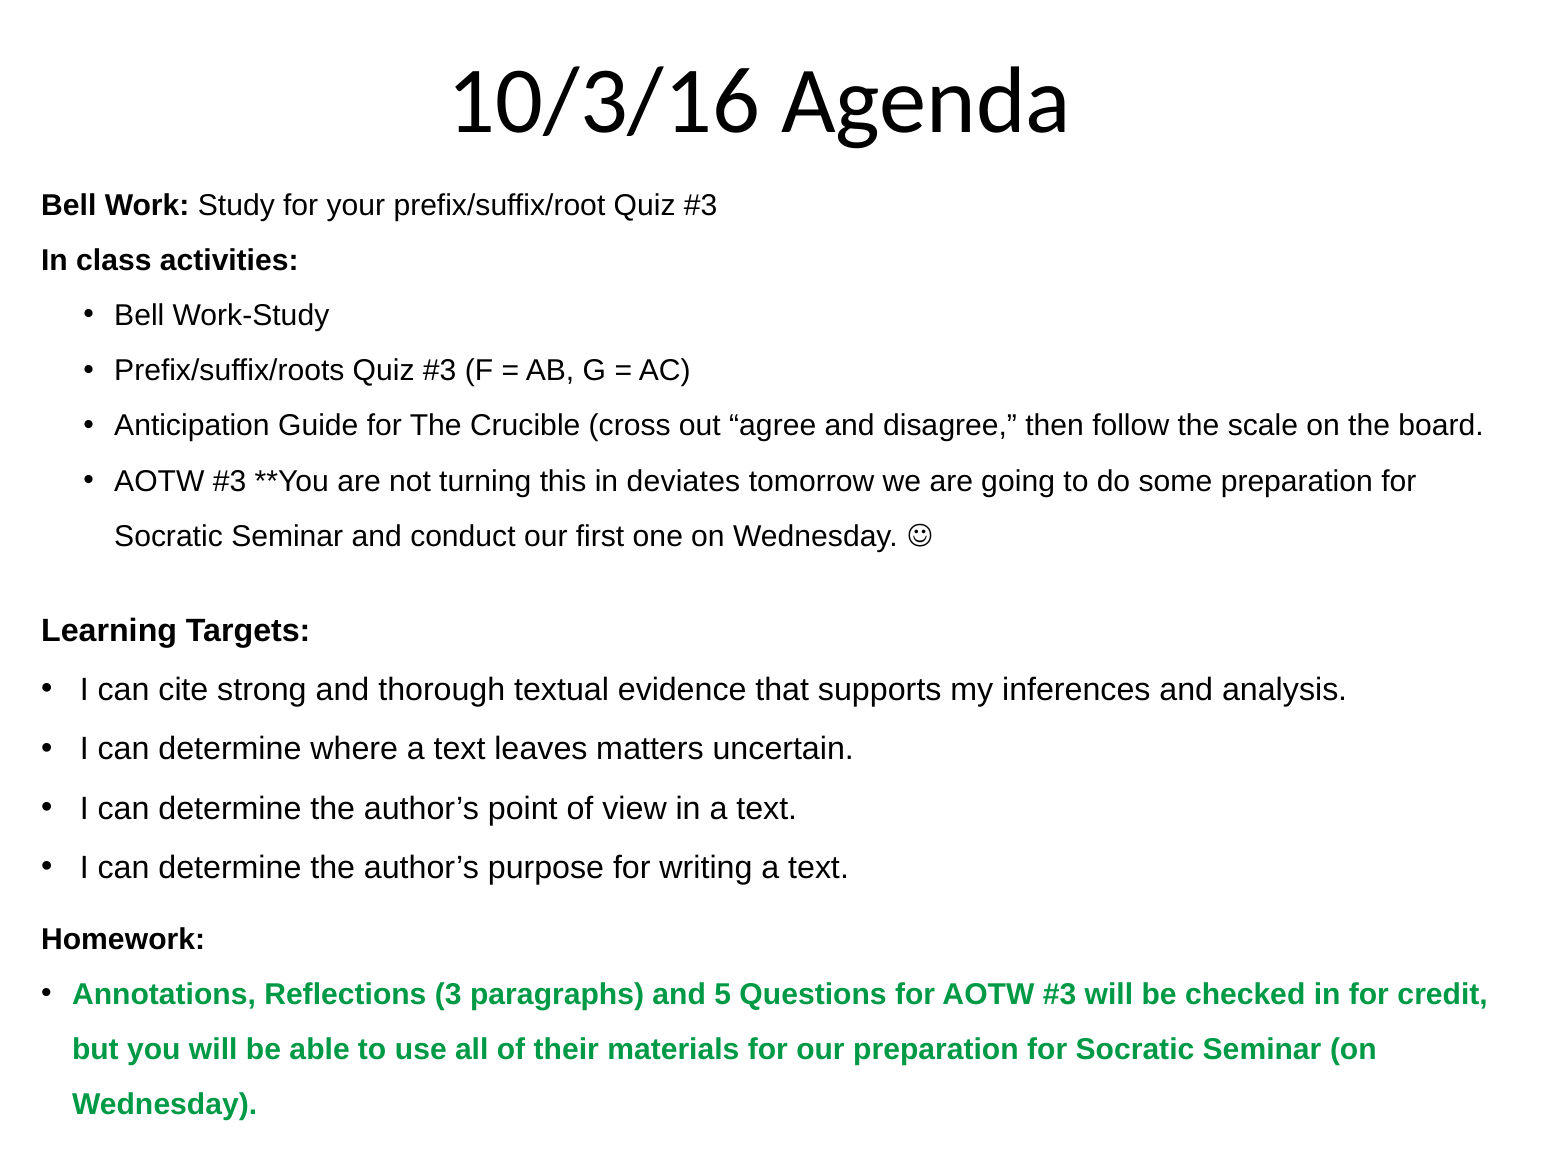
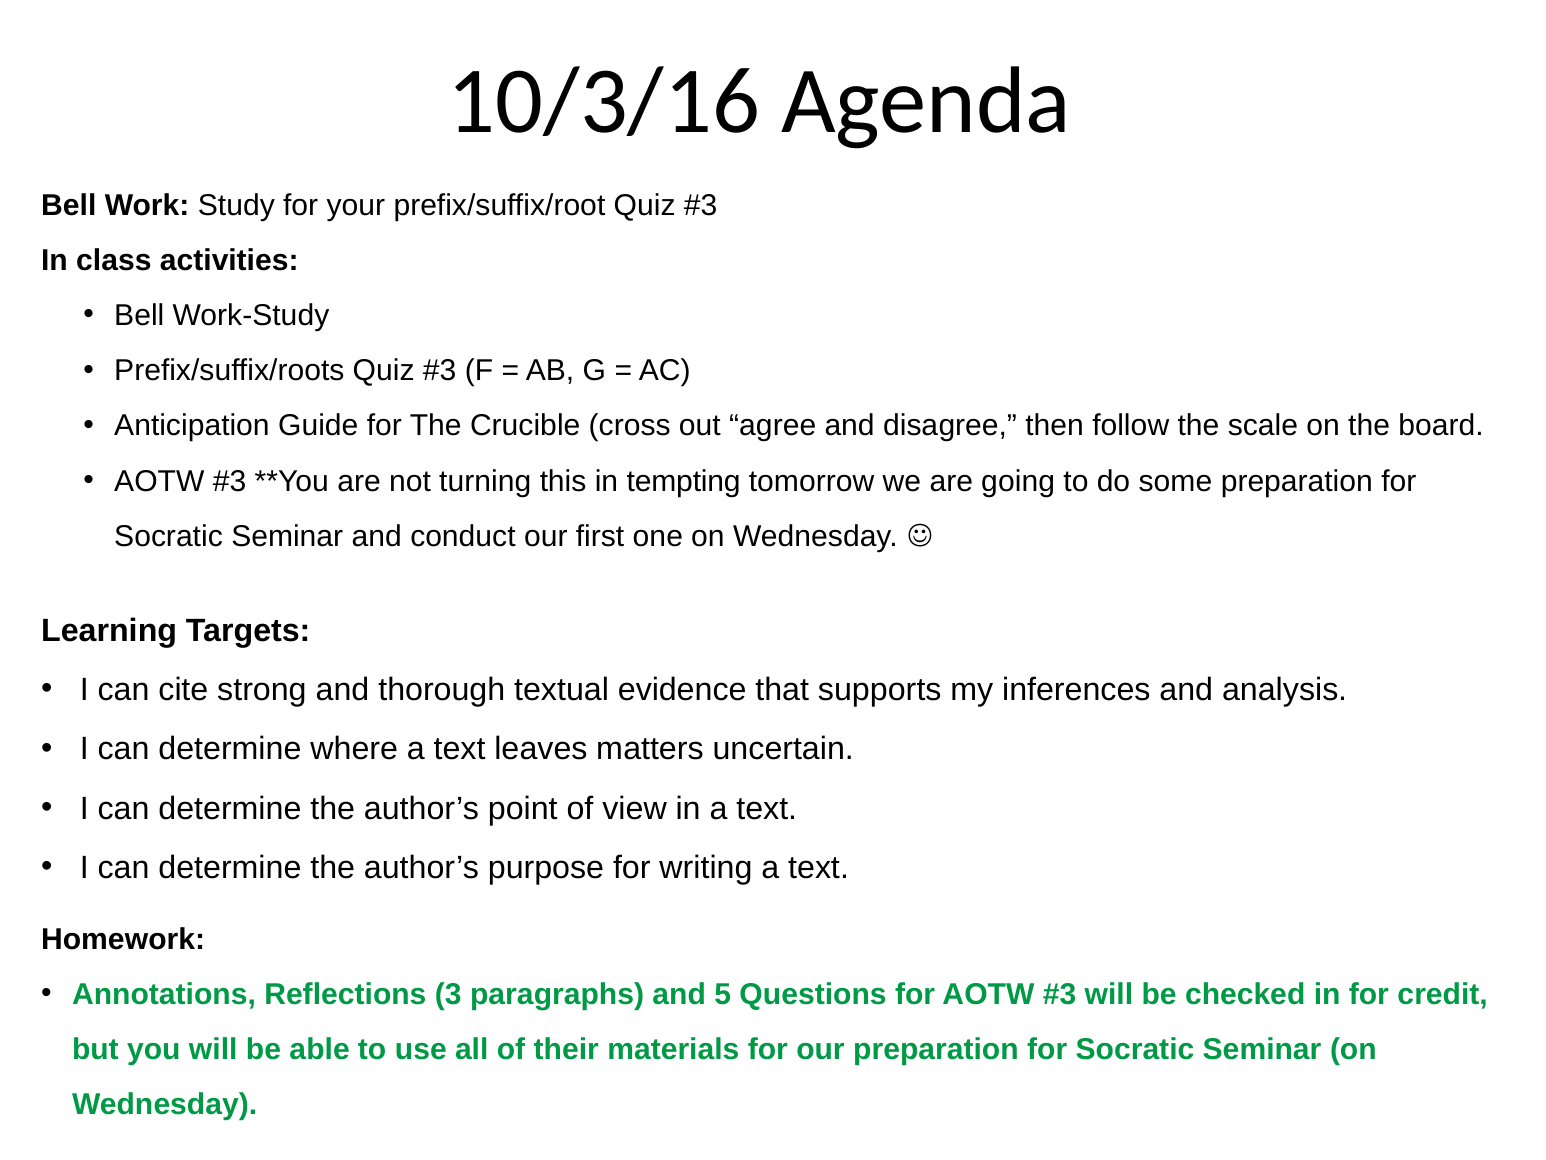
deviates: deviates -> tempting
